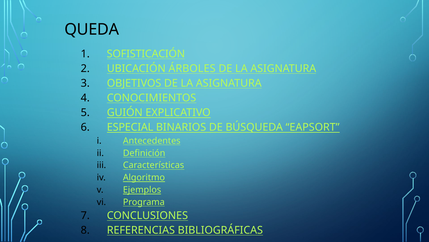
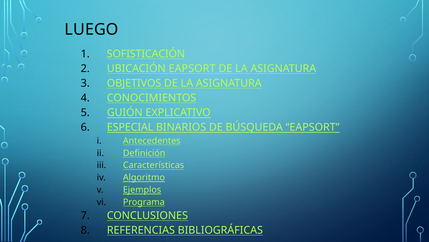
QUEDA: QUEDA -> LUEGO
UBICACIÓN ÁRBOLES: ÁRBOLES -> EAPSORT
